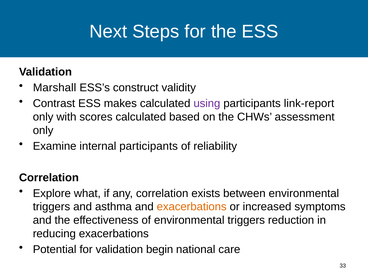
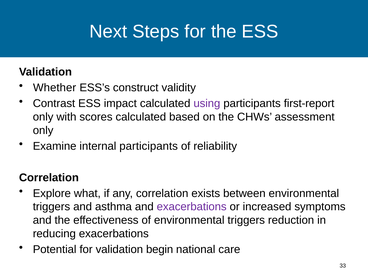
Marshall: Marshall -> Whether
makes: makes -> impact
link-report: link-report -> first-report
exacerbations at (192, 207) colour: orange -> purple
